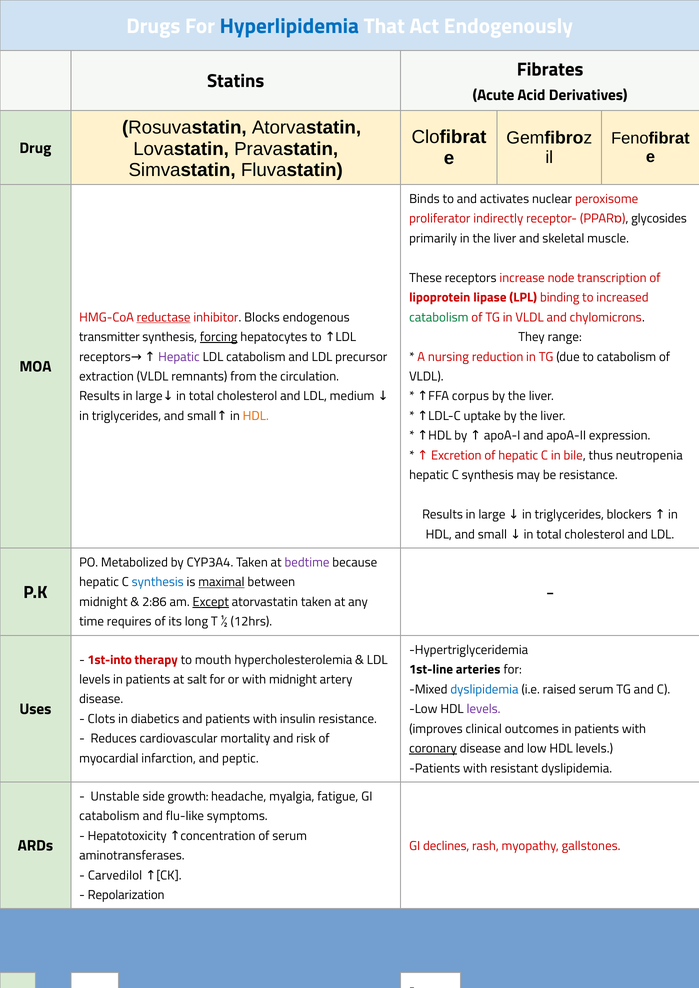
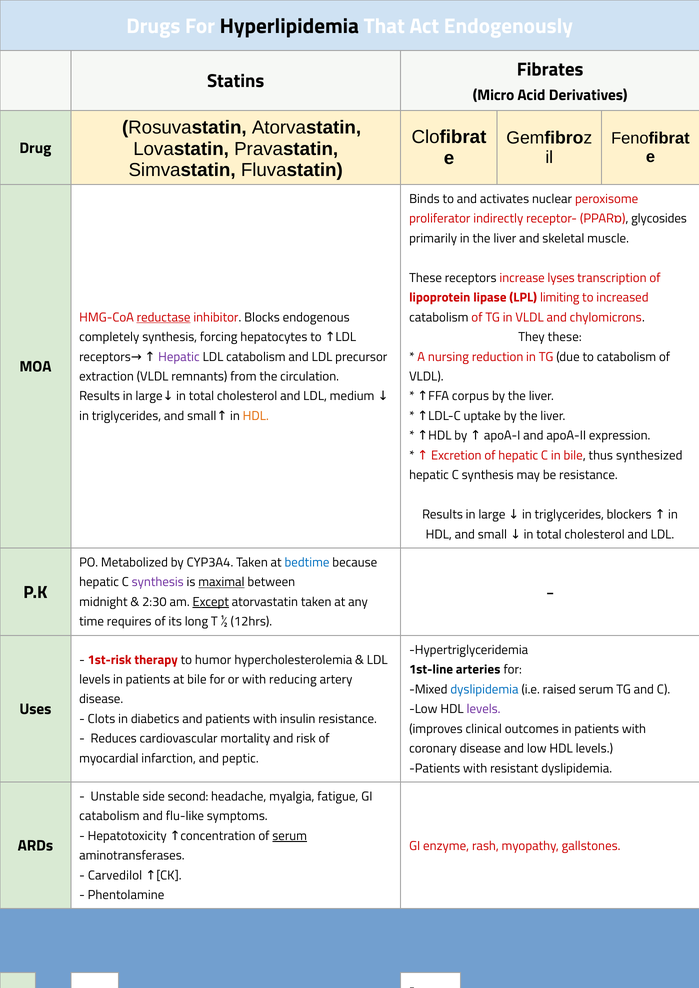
Hyperlipidemia colour: blue -> black
Acute: Acute -> Micro
node: node -> lyses
binding: binding -> limiting
catabolism at (439, 317) colour: green -> black
transmitter: transmitter -> completely
forcing underline: present -> none
They range: range -> these
neutropenia: neutropenia -> synthesized
bedtime colour: purple -> blue
synthesis at (158, 583) colour: blue -> purple
2:86: 2:86 -> 2:30
1st-into: 1st-into -> 1st-risk
mouth: mouth -> humor
at salt: salt -> bile
with midnight: midnight -> reducing
coronary underline: present -> none
growth: growth -> second
serum at (290, 836) underline: none -> present
declines: declines -> enzyme
Repolarization: Repolarization -> Phentolamine
